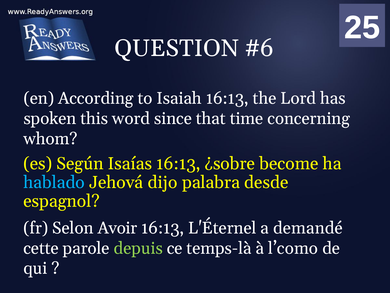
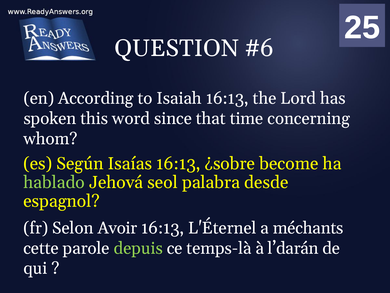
hablado colour: light blue -> light green
dijo: dijo -> seol
demandé: demandé -> méchants
l’como: l’como -> l’darán
